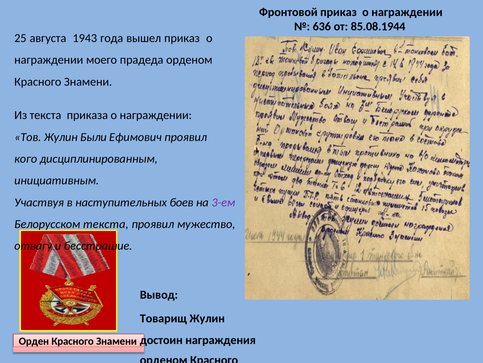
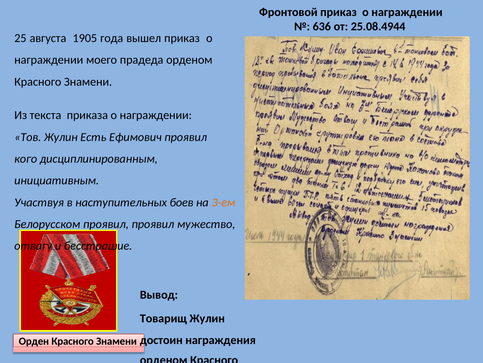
85.08.1944: 85.08.1944 -> 25.08.4944
1943: 1943 -> 1905
Были: Были -> Есть
3-ем colour: purple -> orange
Белорусском текста: текста -> проявил
